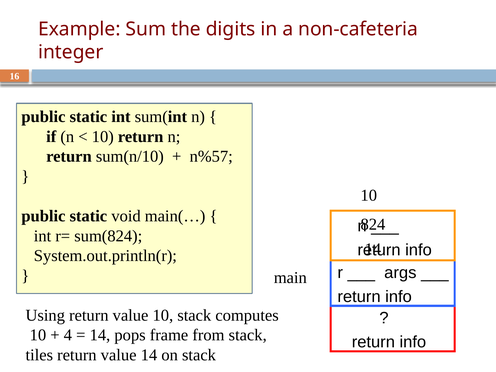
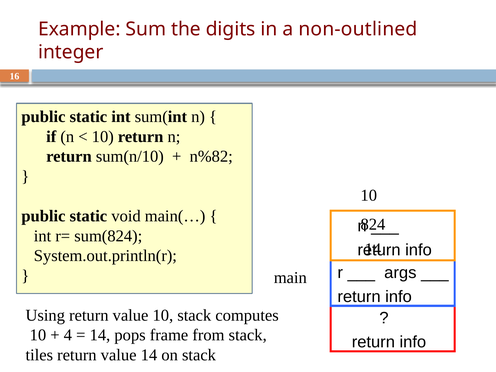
non-cafeteria: non-cafeteria -> non-outlined
n%57: n%57 -> n%82
